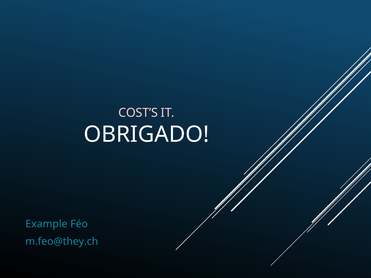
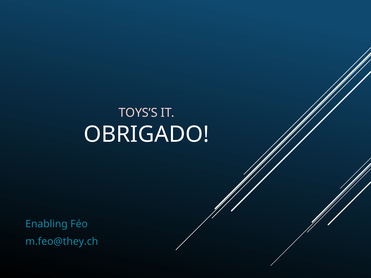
COST’S: COST’S -> TOYS’S
Example: Example -> Enabling
